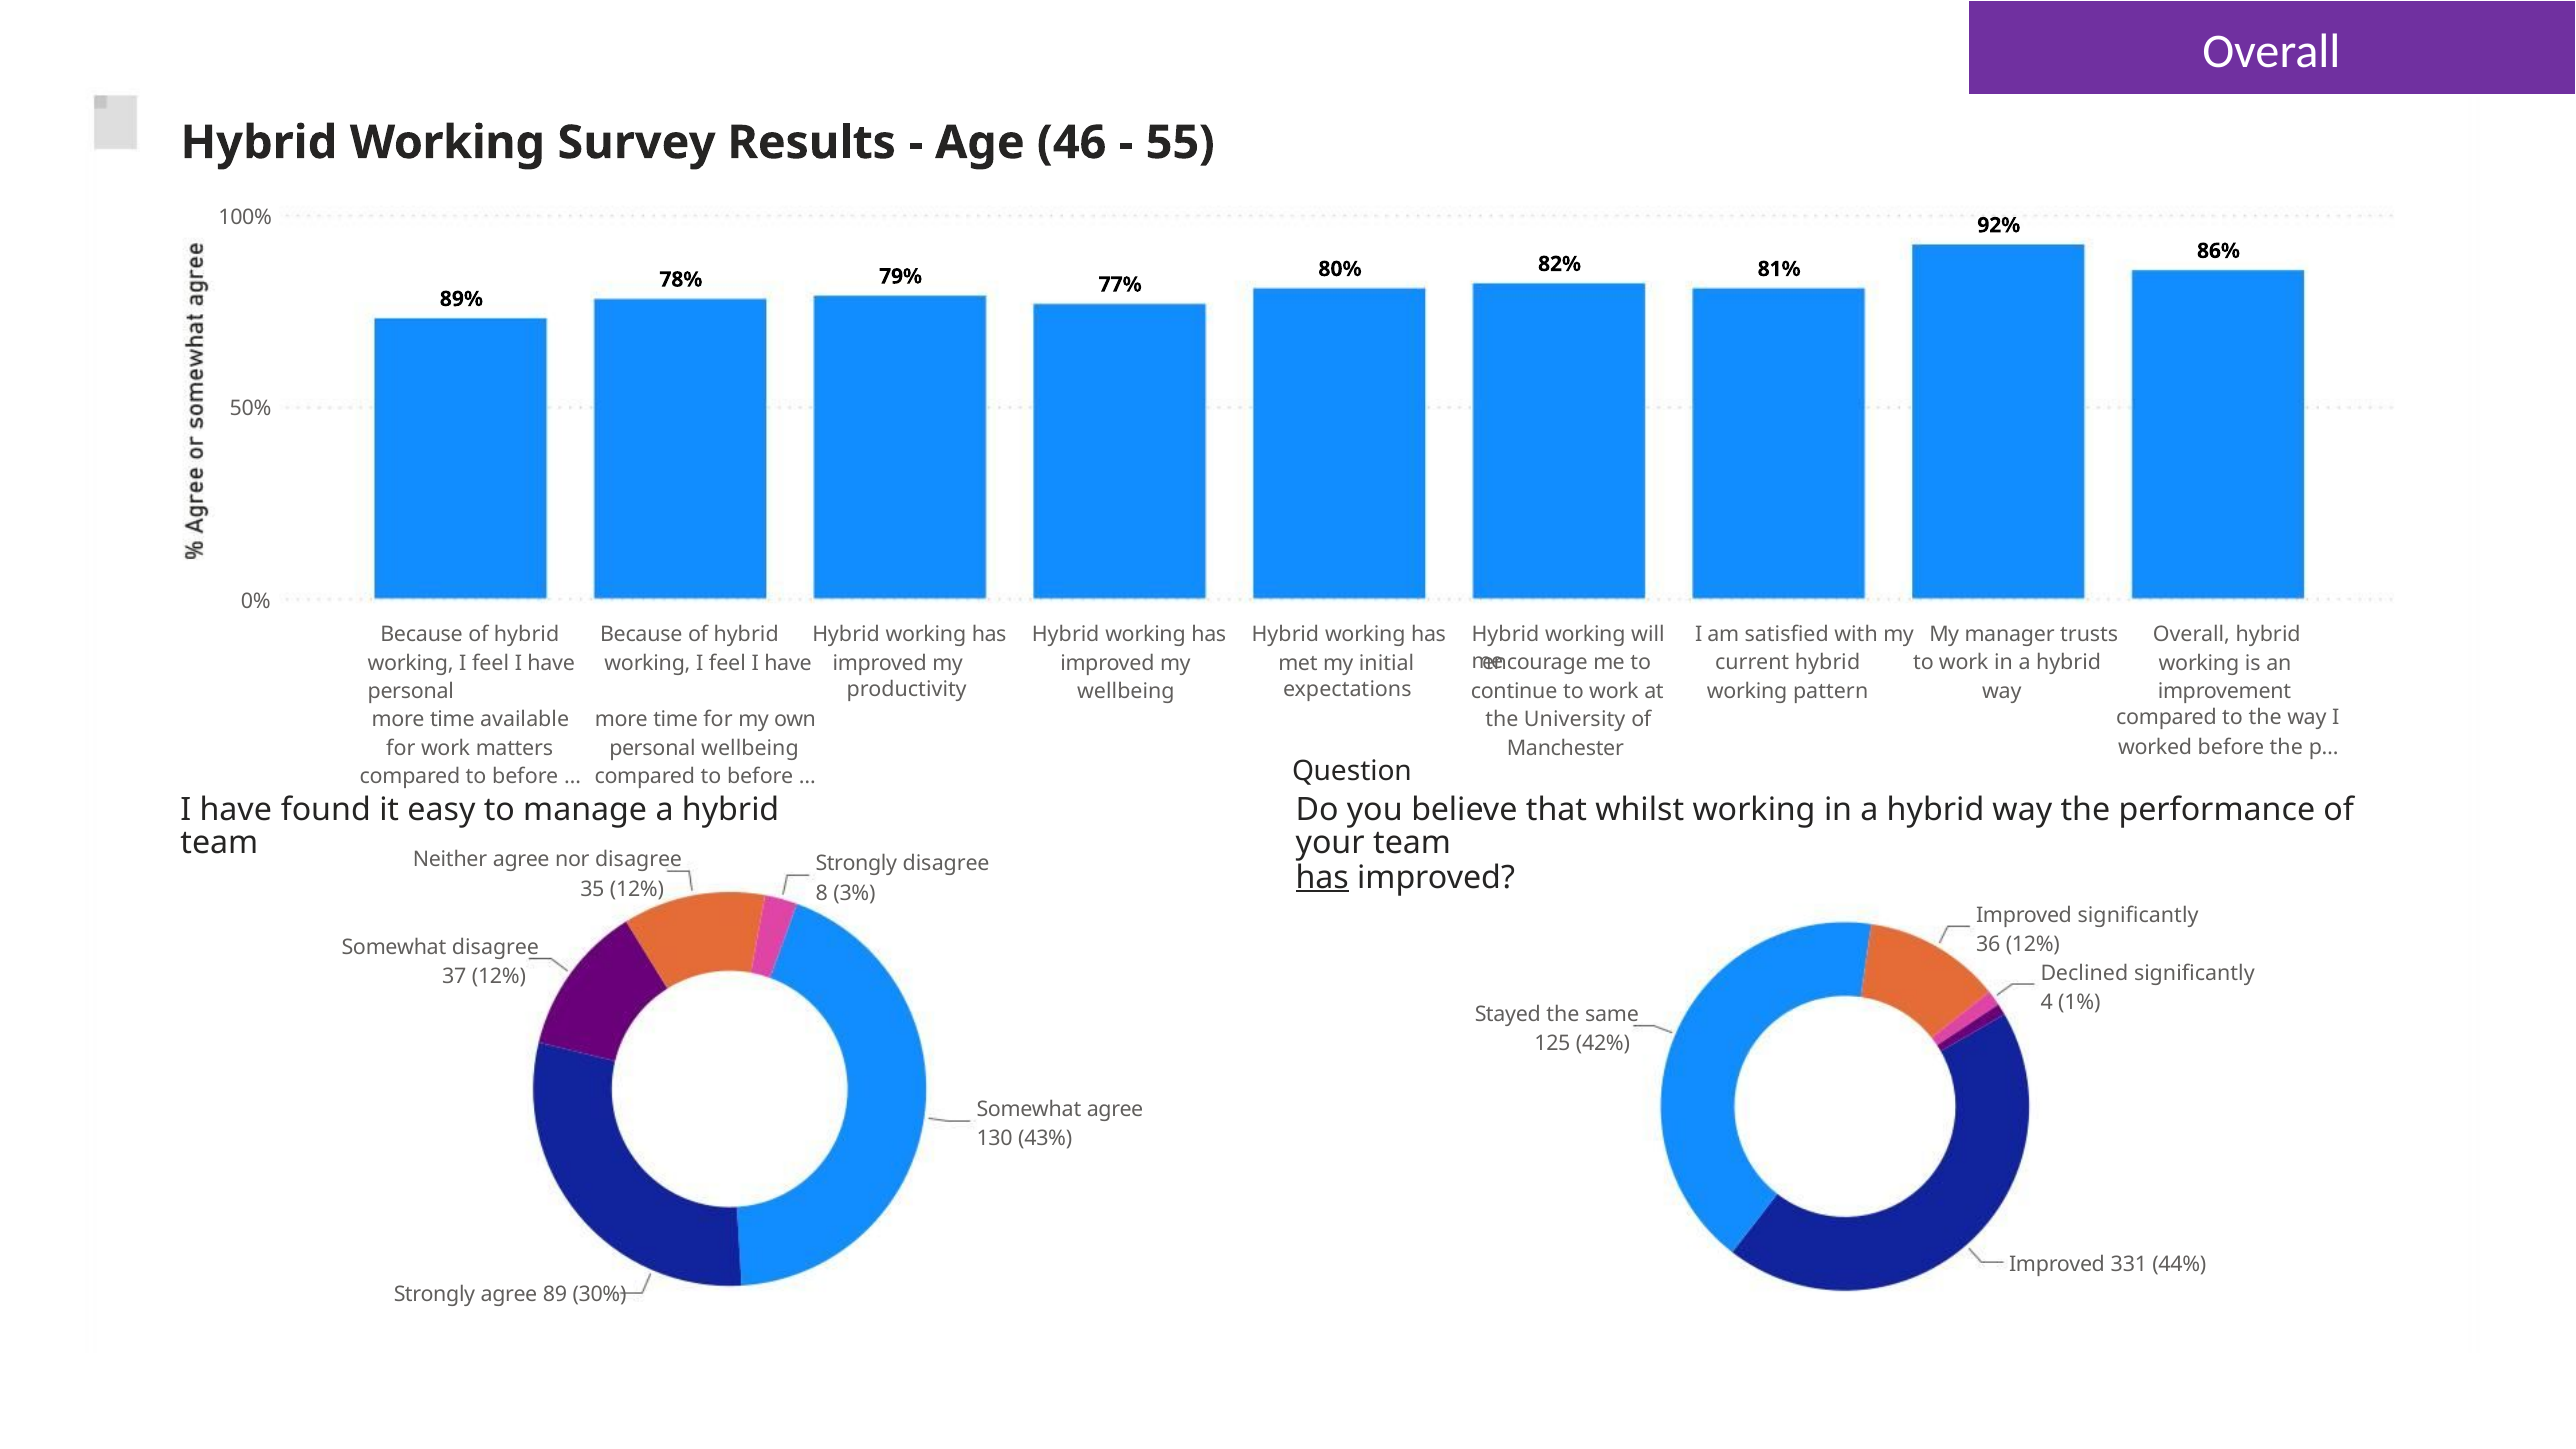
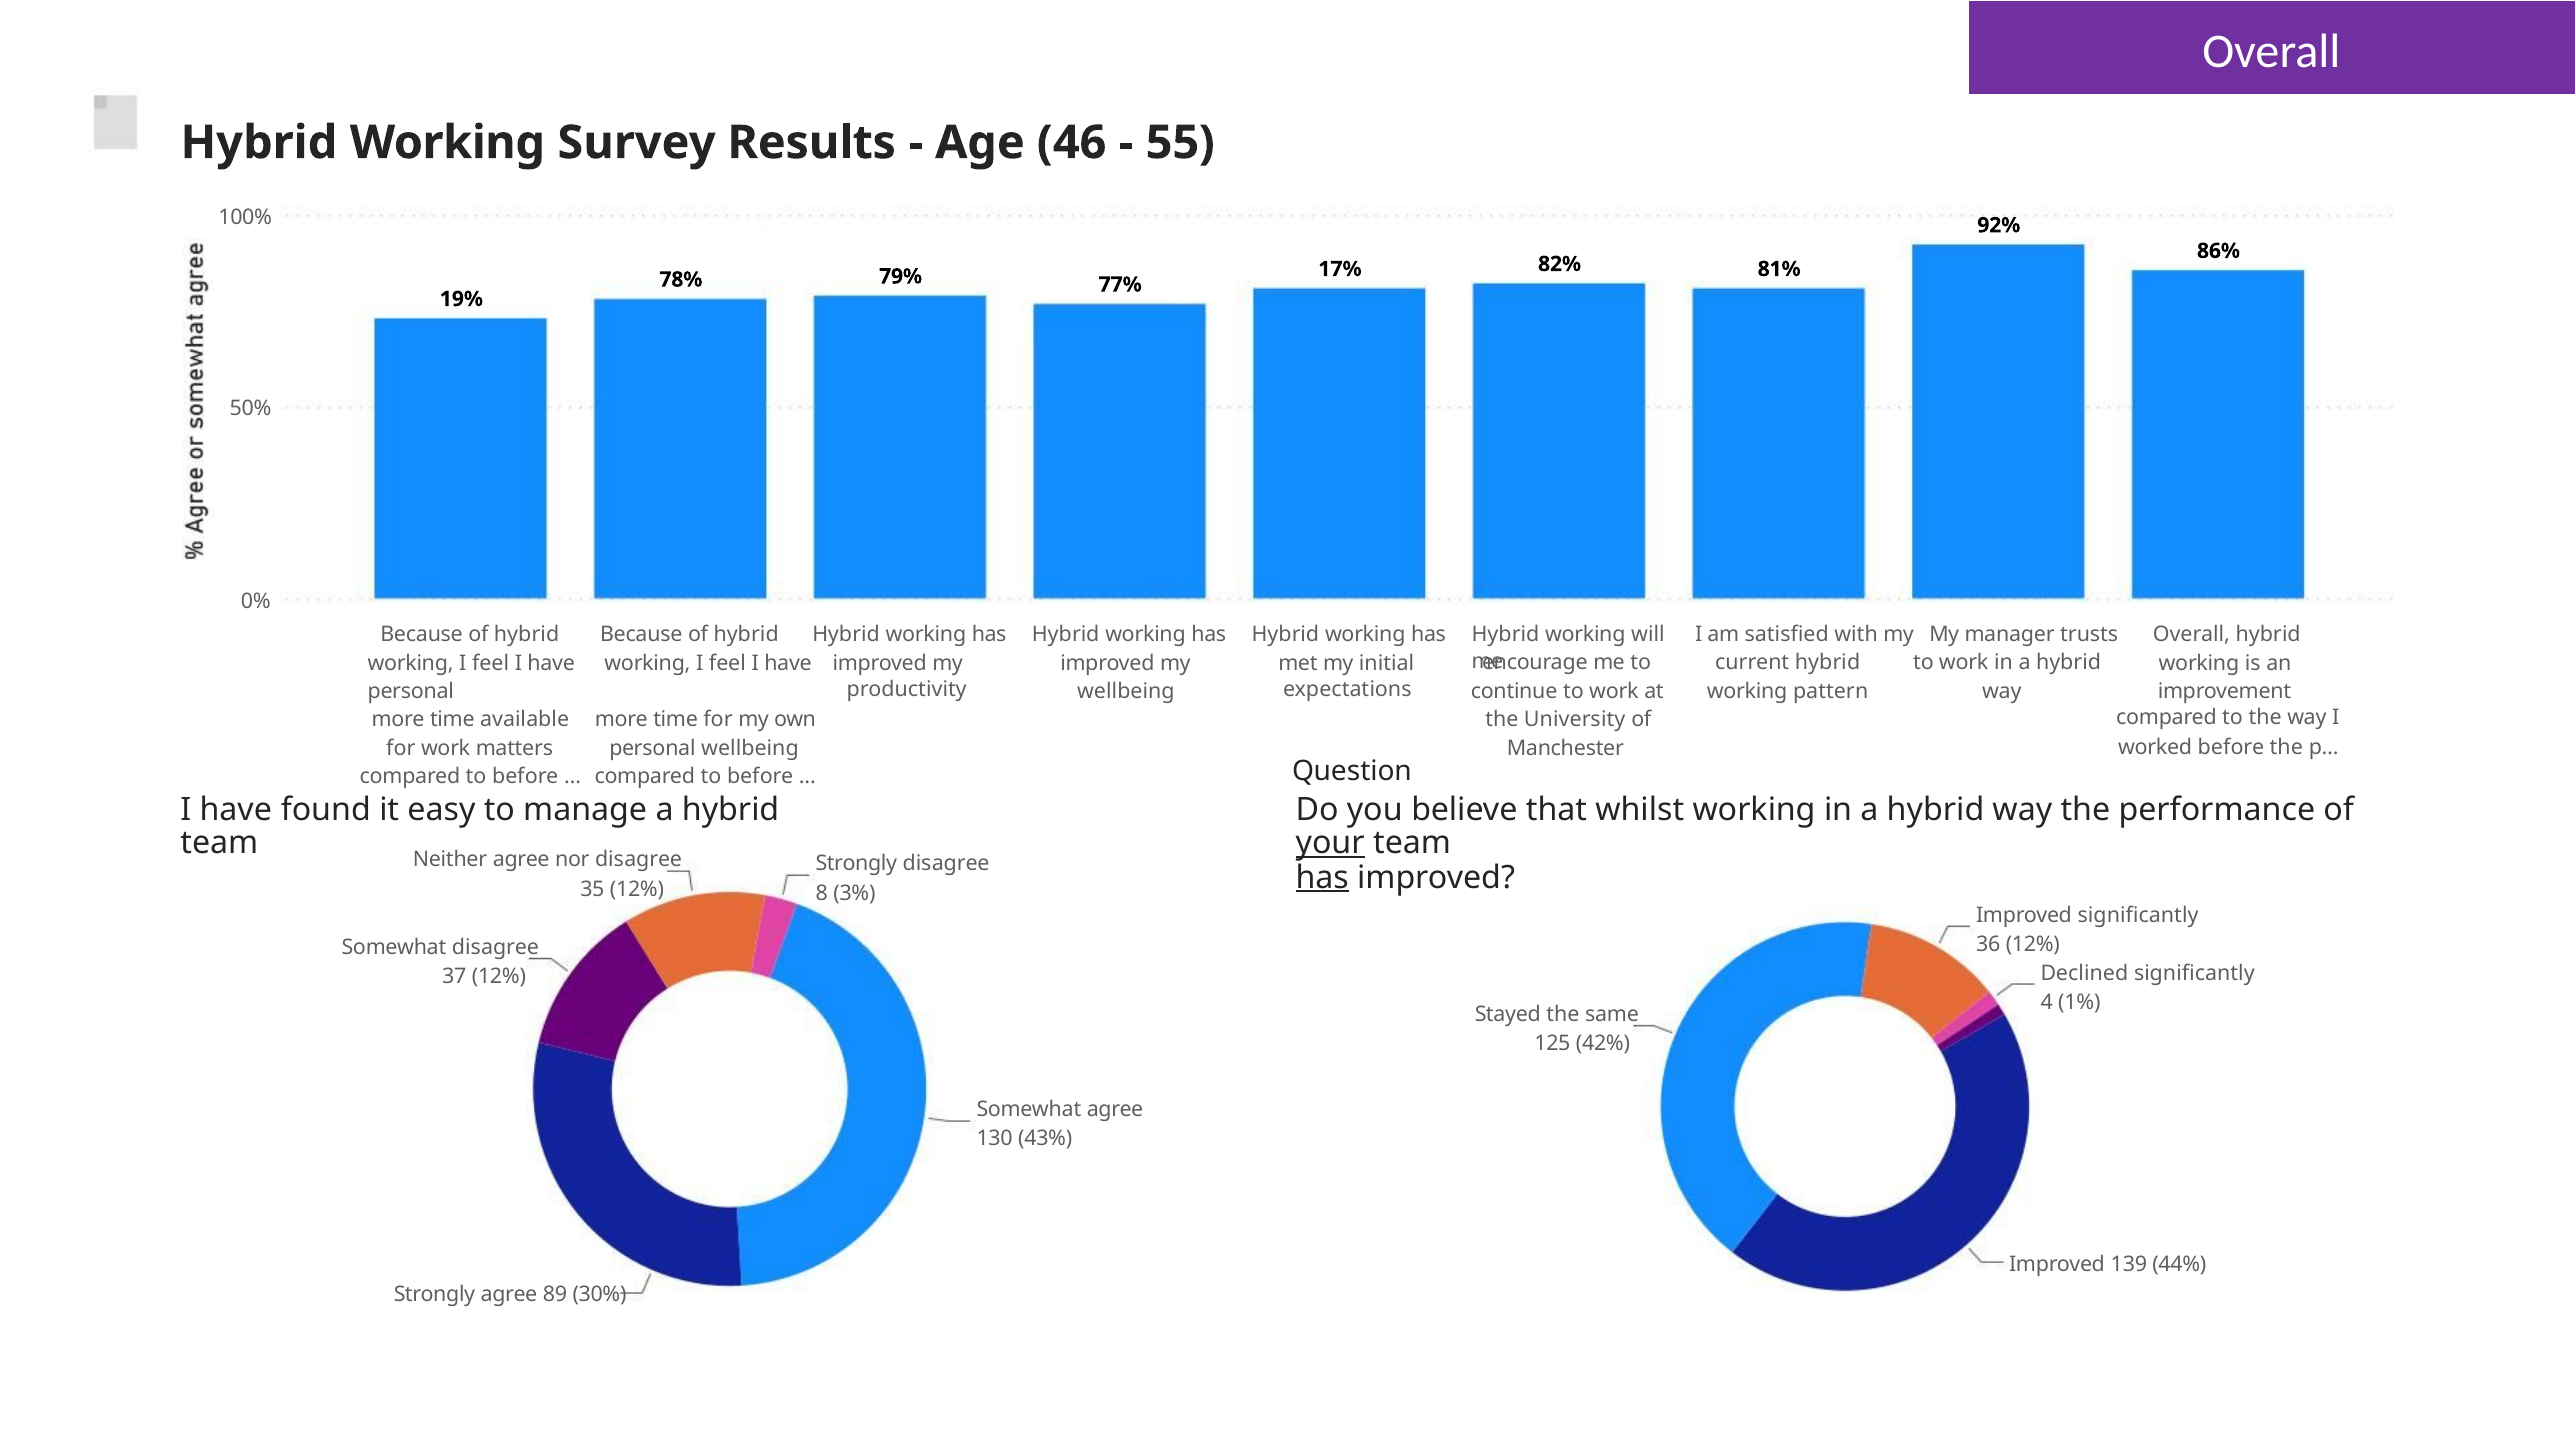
80%: 80% -> 17%
89%: 89% -> 19%
your underline: none -> present
331: 331 -> 139
